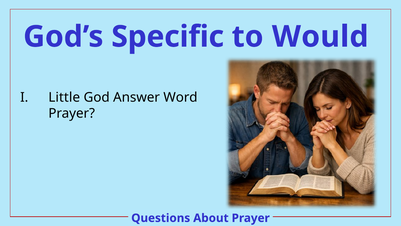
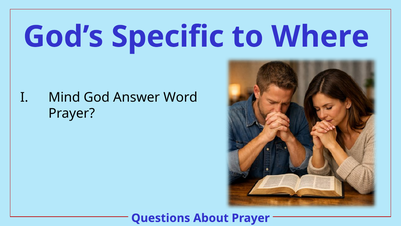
Would: Would -> Where
Little: Little -> Mind
